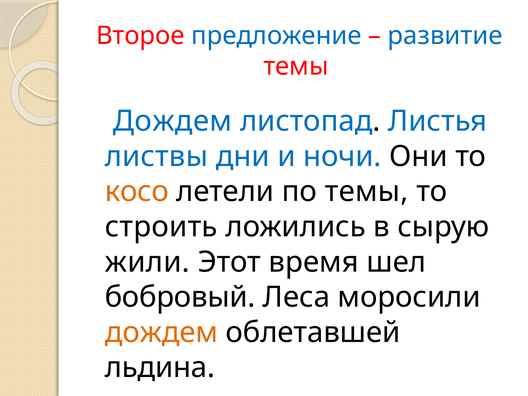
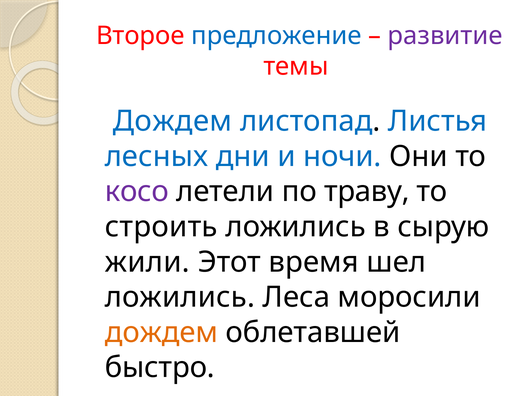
развитие colour: blue -> purple
листвы: листвы -> лесных
косо colour: orange -> purple
по темы: темы -> траву
бобровый at (180, 297): бобровый -> ложились
льдина: льдина -> быстро
